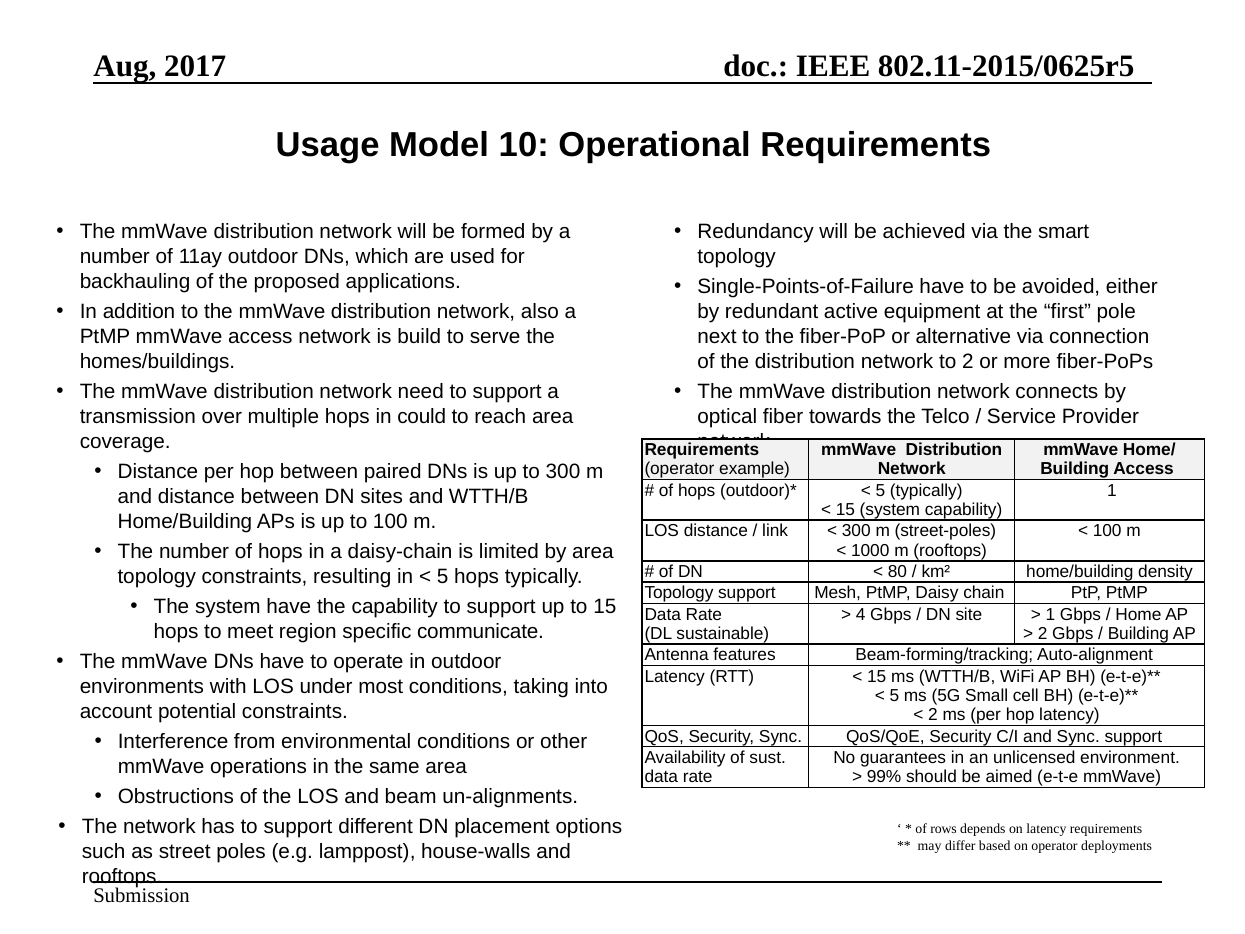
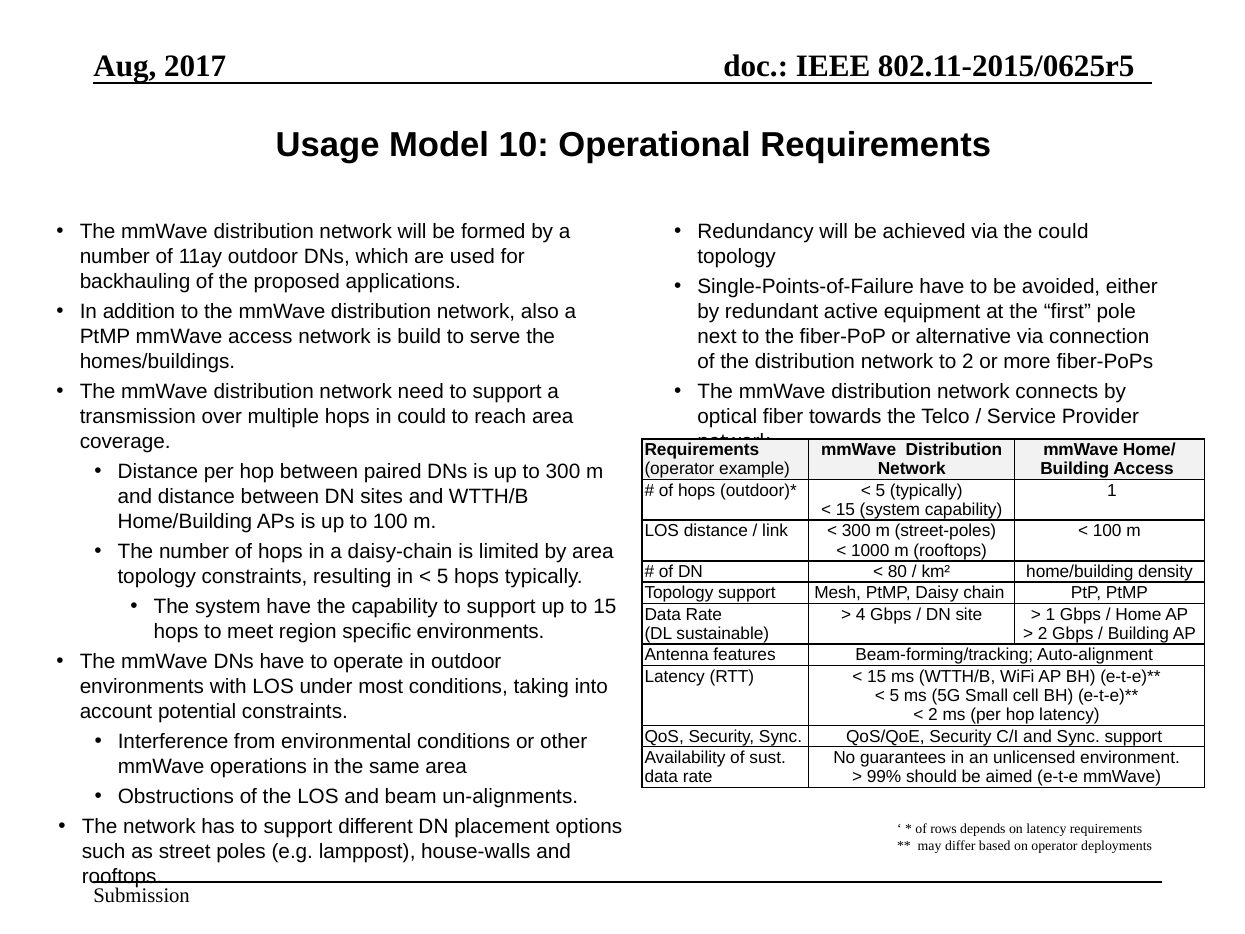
the smart: smart -> could
specific communicate: communicate -> environments
